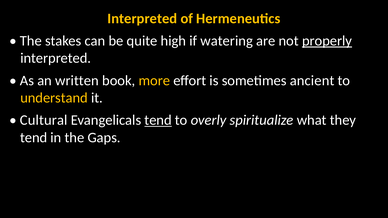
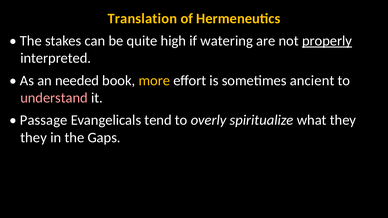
Interpreted at (142, 18): Interpreted -> Translation
written: written -> needed
understand colour: yellow -> pink
Cultural: Cultural -> Passage
tend at (158, 120) underline: present -> none
tend at (34, 138): tend -> they
